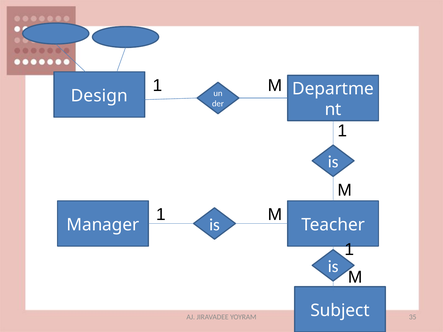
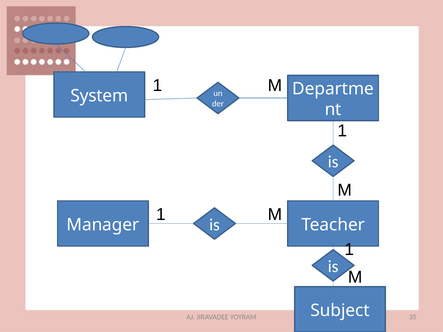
Design: Design -> System
